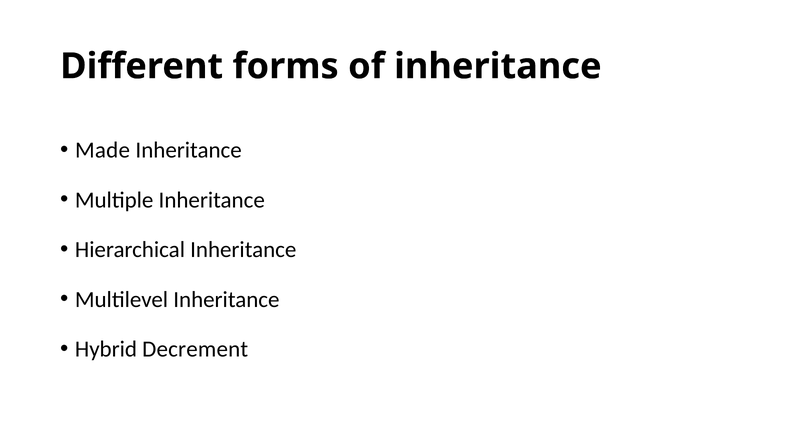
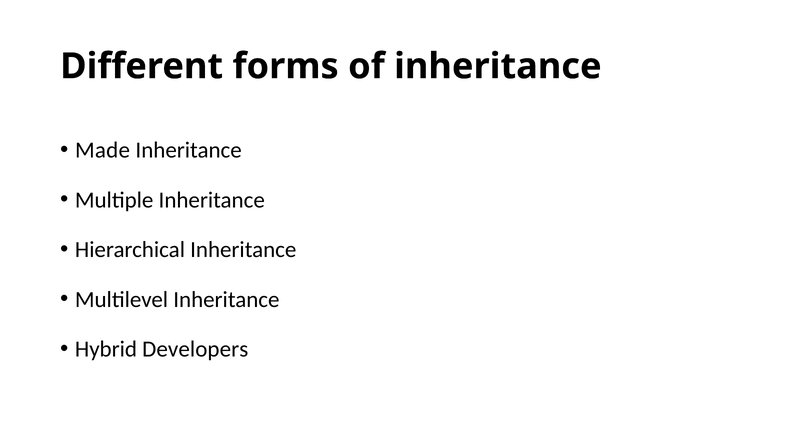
Decrement: Decrement -> Developers
